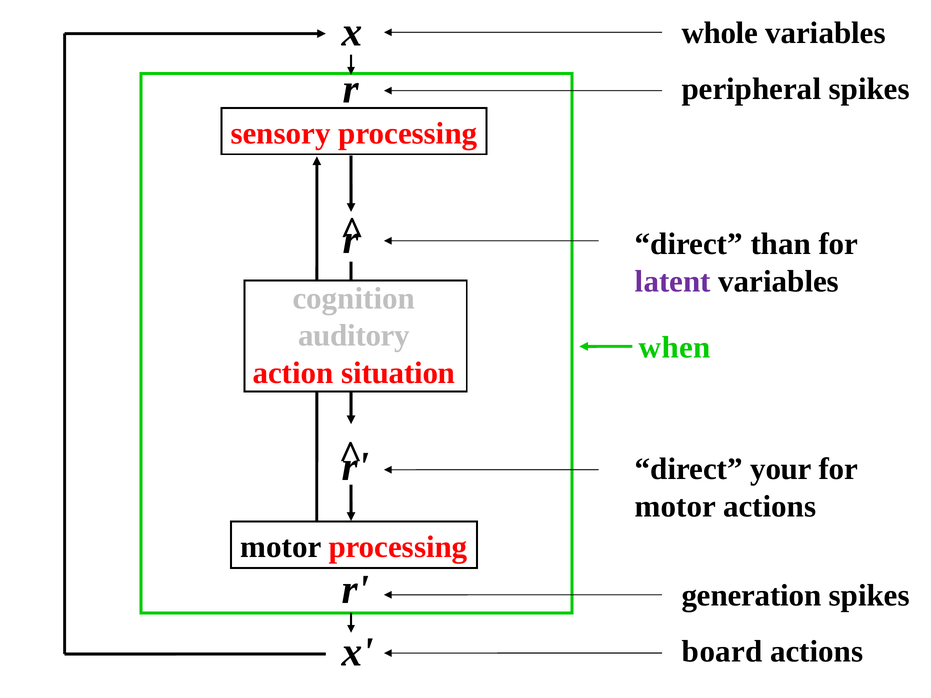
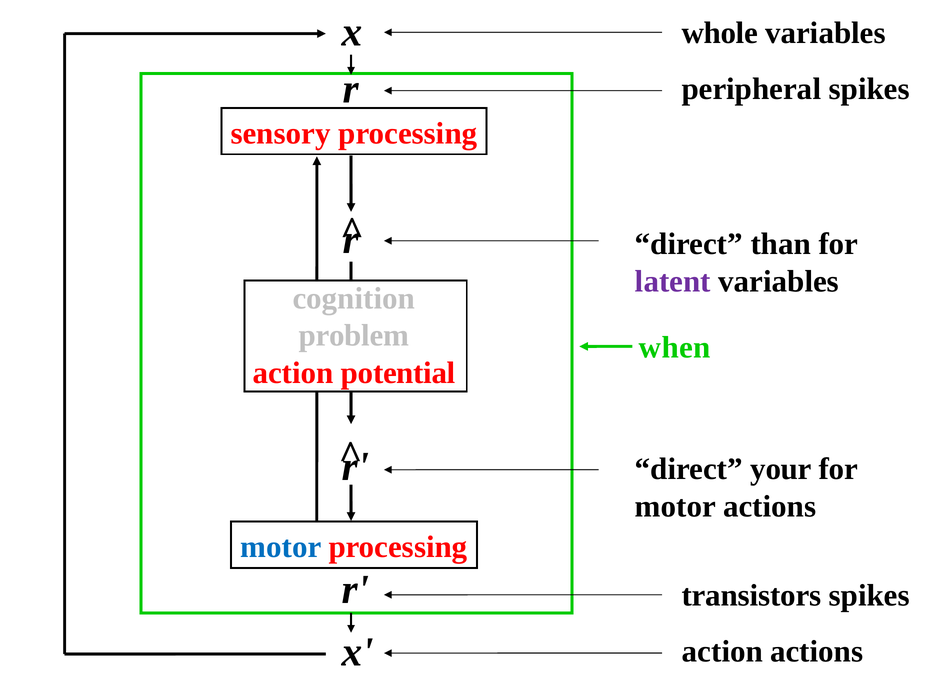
auditory: auditory -> problem
situation: situation -> potential
motor at (281, 547) colour: black -> blue
generation: generation -> transistors
board at (722, 651): board -> action
